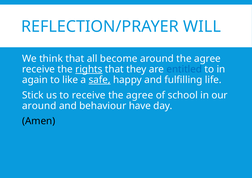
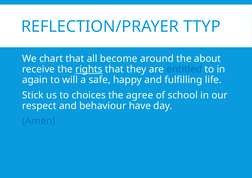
WILL: WILL -> TTYP
think: think -> chart
around the agree: agree -> about
like: like -> will
safe underline: present -> none
to receive: receive -> choices
around at (39, 106): around -> respect
Amen colour: black -> blue
